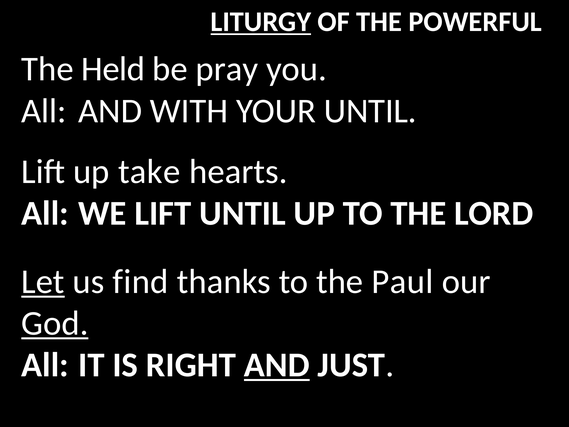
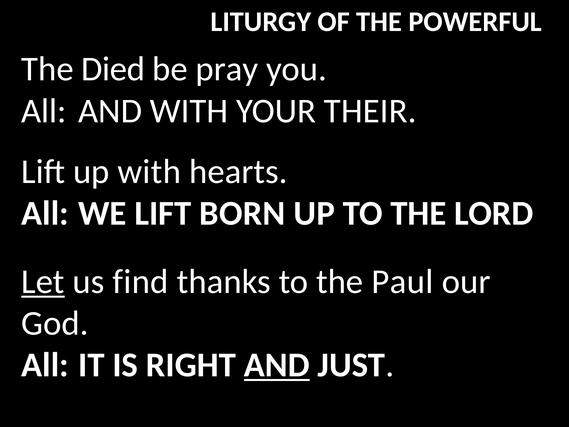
LITURGY underline: present -> none
Held: Held -> Died
YOUR UNTIL: UNTIL -> THEIR
up take: take -> with
LIFT UNTIL: UNTIL -> BORN
God underline: present -> none
